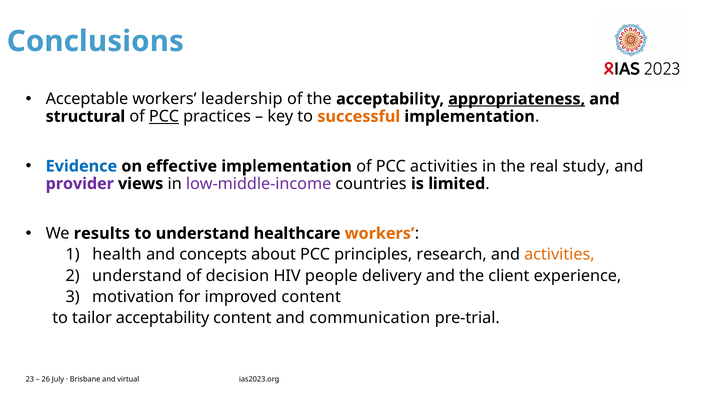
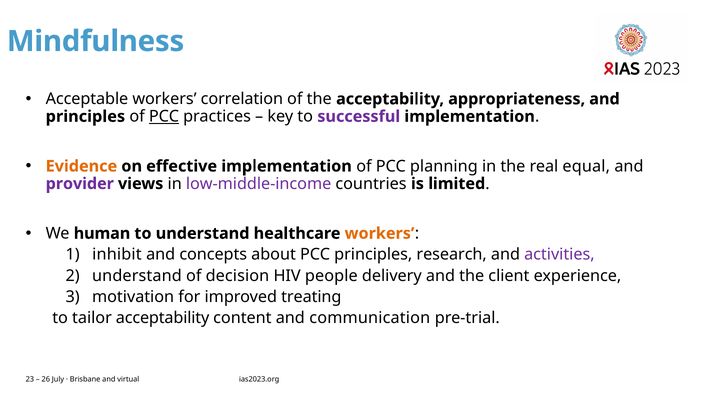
Conclusions: Conclusions -> Mindfulness
leadership: leadership -> correlation
appropriateness underline: present -> none
structural at (85, 117): structural -> principles
successful colour: orange -> purple
Evidence colour: blue -> orange
PCC activities: activities -> planning
study: study -> equal
results: results -> human
health: health -> inhibit
activities at (559, 255) colour: orange -> purple
improved content: content -> treating
